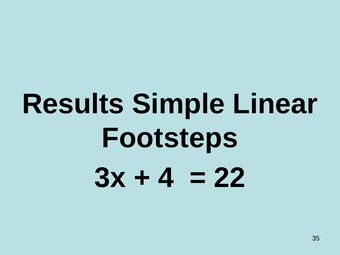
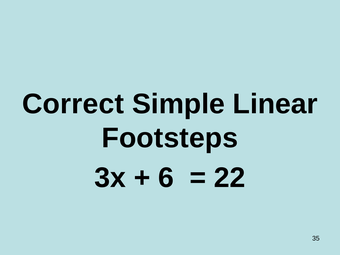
Results: Results -> Correct
4: 4 -> 6
